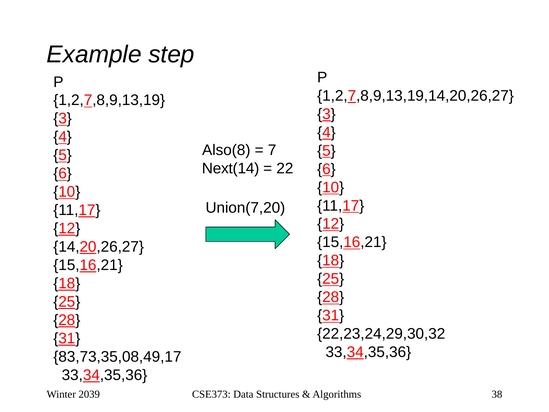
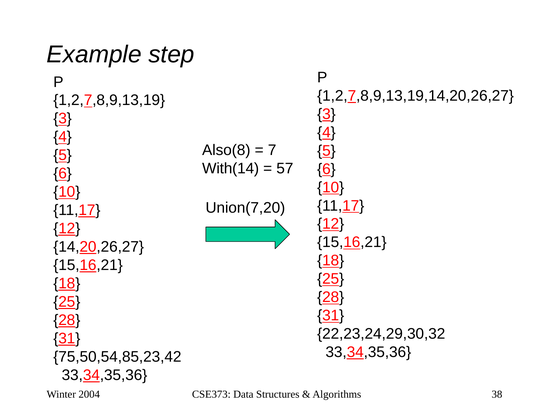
Next(14: Next(14 -> With(14
22: 22 -> 57
83,73,35,08,49,17: 83,73,35,08,49,17 -> 75,50,54,85,23,42
2039: 2039 -> 2004
